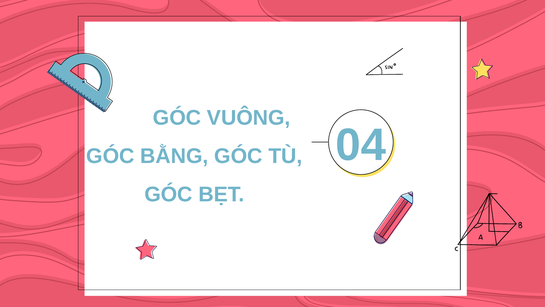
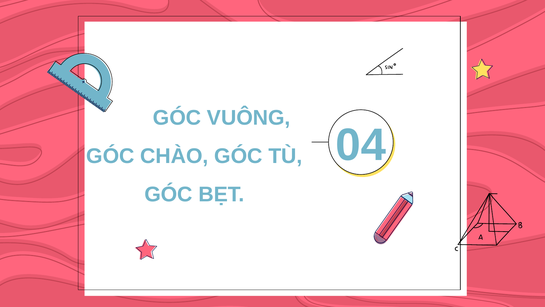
BẰNG: BẰNG -> CHÀO
